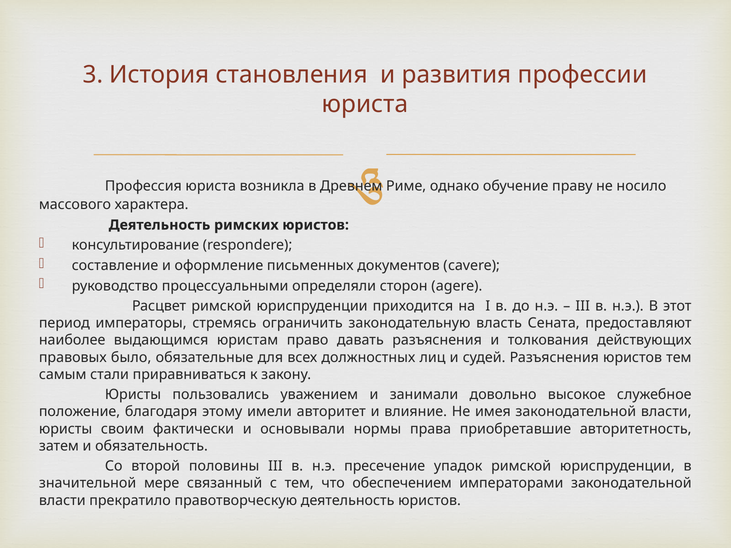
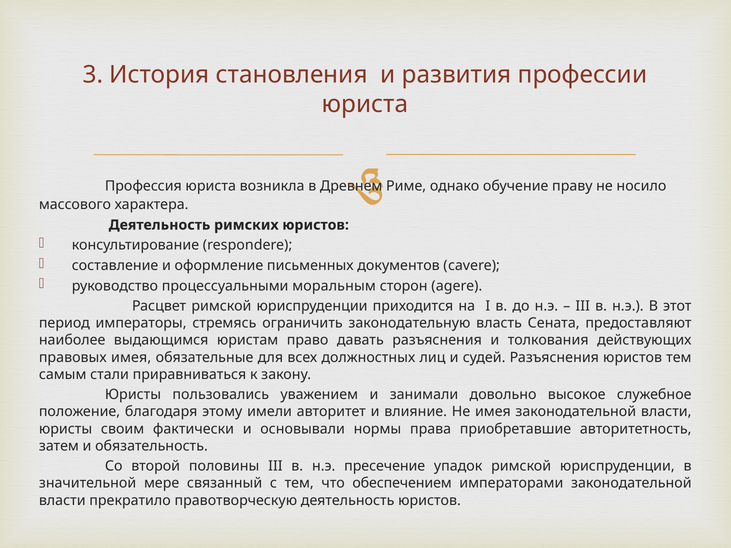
определяли: определяли -> моральным
правовых было: было -> имея
